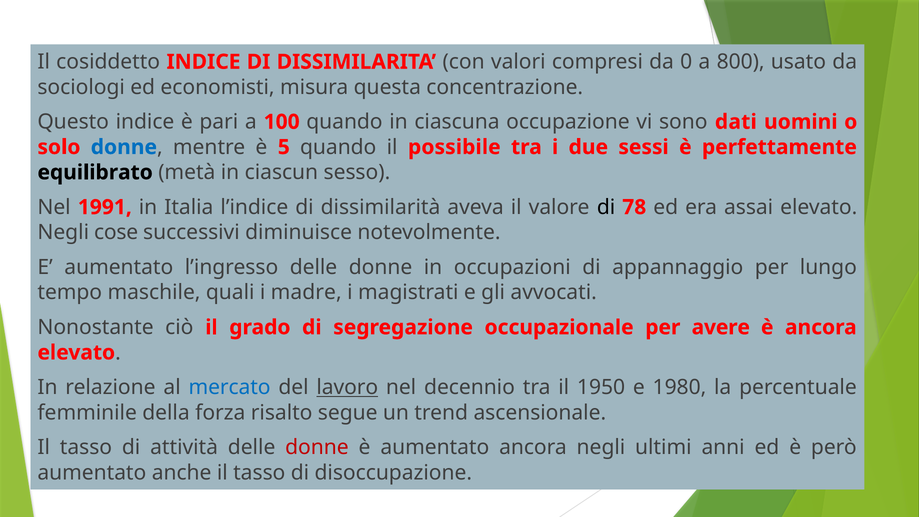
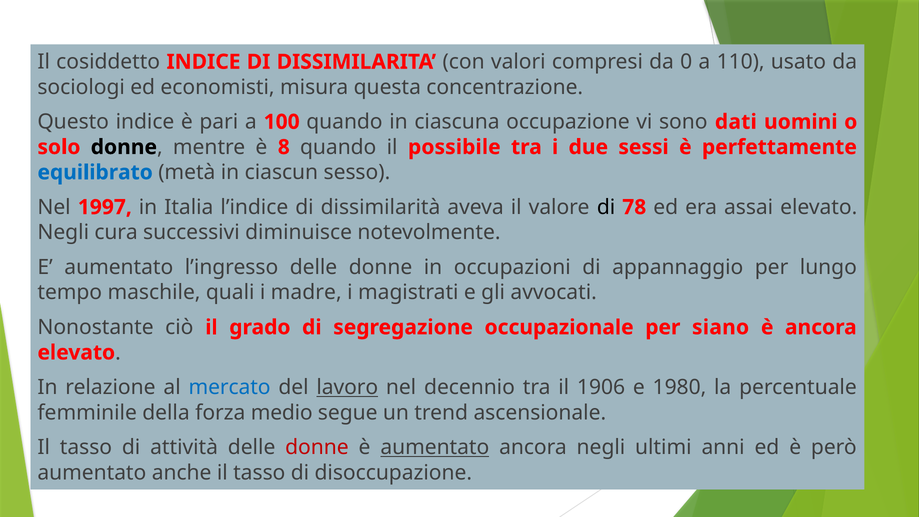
800: 800 -> 110
donne at (124, 147) colour: blue -> black
5: 5 -> 8
equilibrato colour: black -> blue
1991: 1991 -> 1997
cose: cose -> cura
avere: avere -> siano
1950: 1950 -> 1906
risalto: risalto -> medio
aumentato at (435, 447) underline: none -> present
